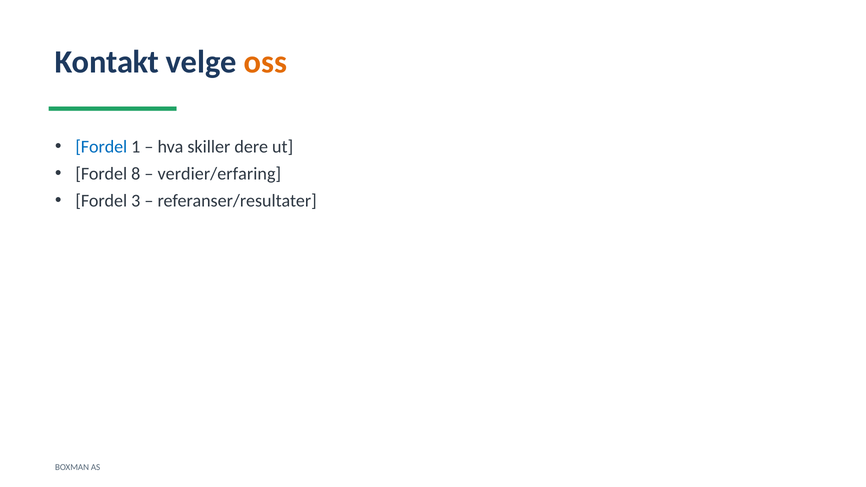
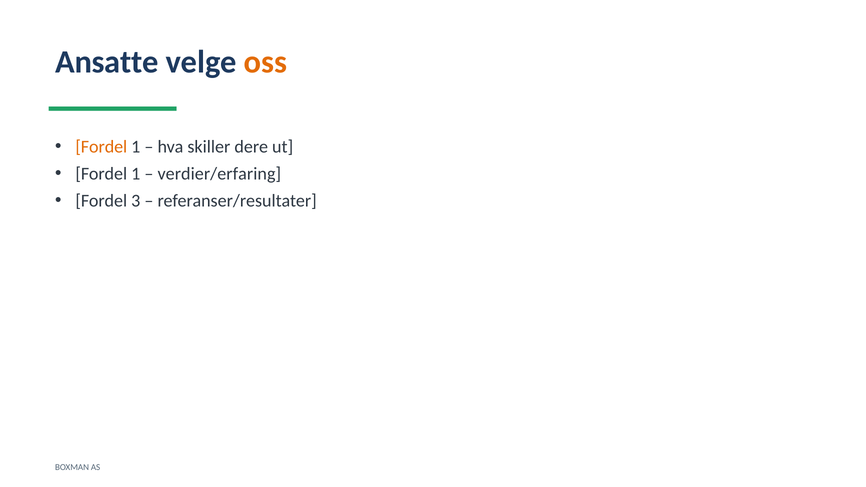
Kontakt: Kontakt -> Ansatte
Fordel at (101, 147) colour: blue -> orange
8 at (136, 174): 8 -> 1
